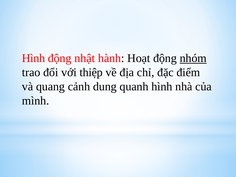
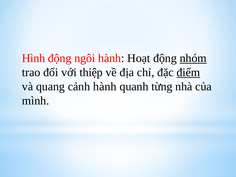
nhật: nhật -> ngôi
điểm underline: none -> present
cảnh dung: dung -> hành
quanh hình: hình -> từng
